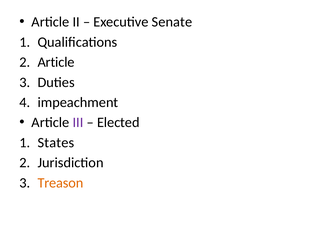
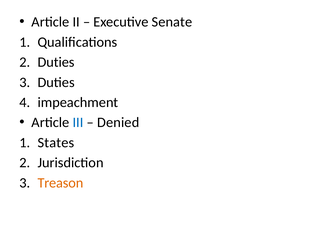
Article at (56, 62): Article -> Duties
III colour: purple -> blue
Elected: Elected -> Denied
